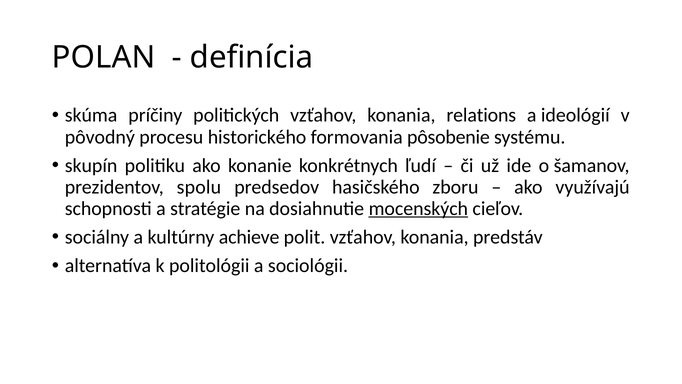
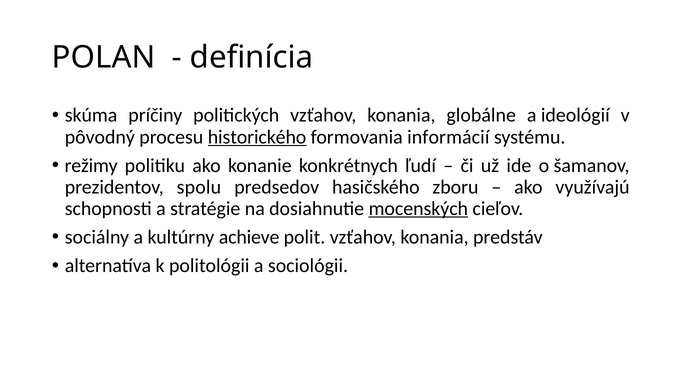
relations: relations -> globálne
historického underline: none -> present
pôsobenie: pôsobenie -> informácií
skupín: skupín -> režimy
